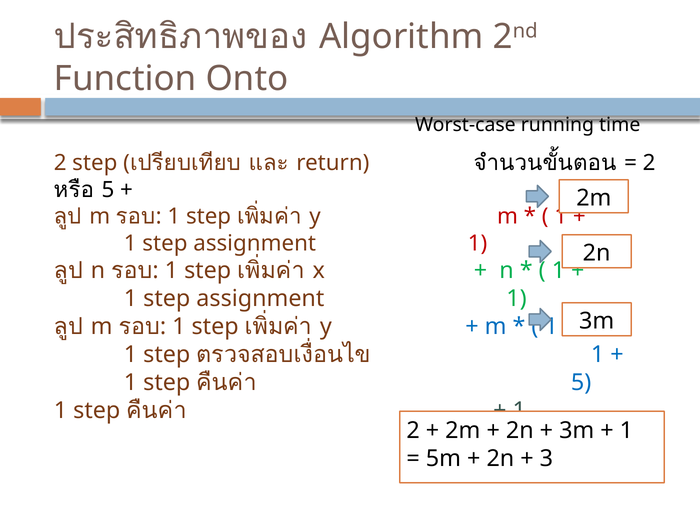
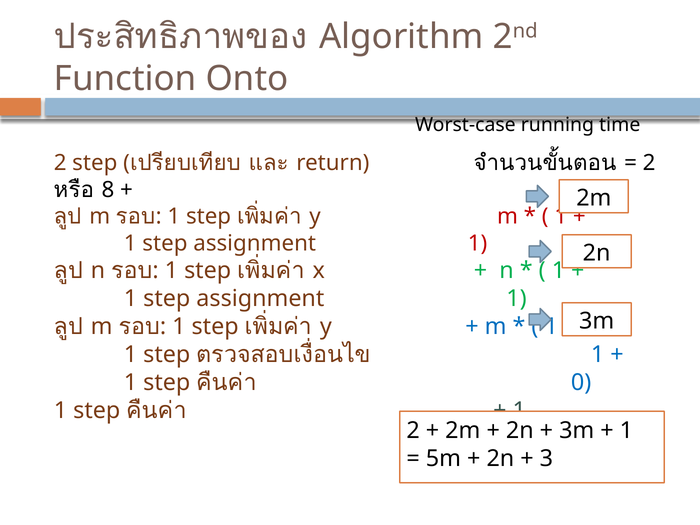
5 at (108, 190): 5 -> 8
5 at (581, 383): 5 -> 0
